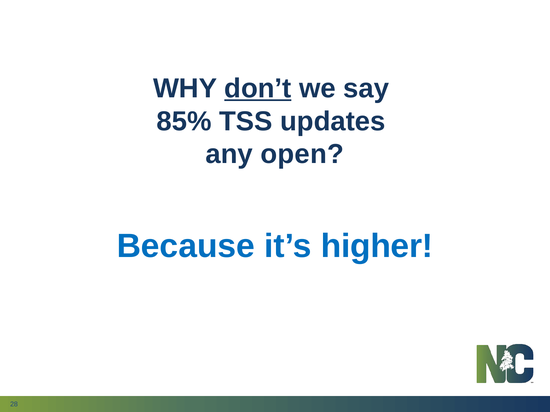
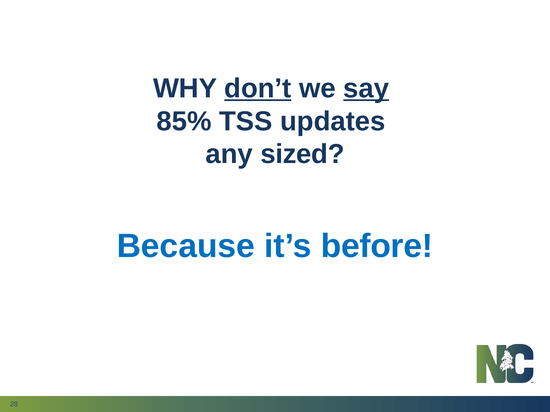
say underline: none -> present
open: open -> sized
higher: higher -> before
